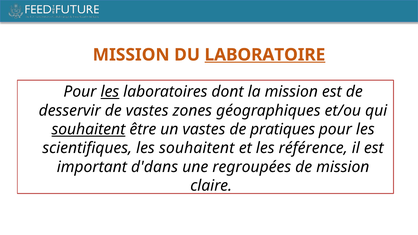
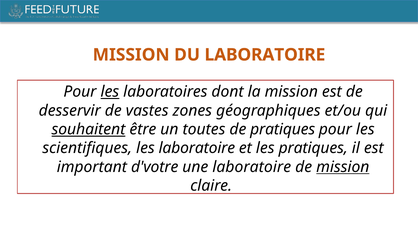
LABORATOIRE at (265, 55) underline: present -> none
un vastes: vastes -> toutes
les souhaitent: souhaitent -> laboratoire
les référence: référence -> pratiques
d'dans: d'dans -> d'votre
une regroupées: regroupées -> laboratoire
mission at (343, 167) underline: none -> present
